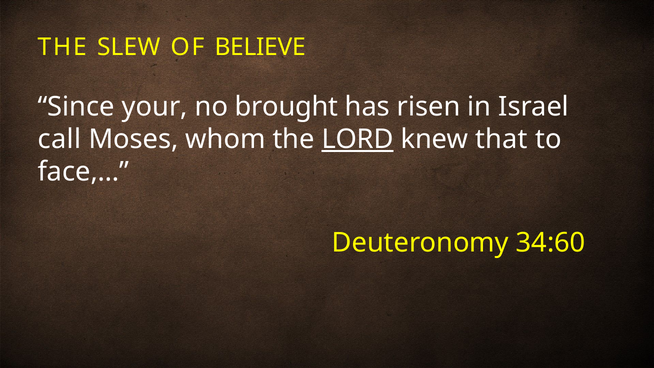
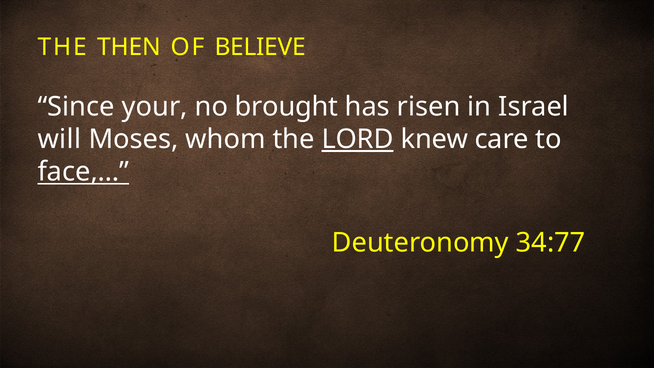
SLEW: SLEW -> THEN
call: call -> will
that: that -> care
face,… underline: none -> present
34:60: 34:60 -> 34:77
